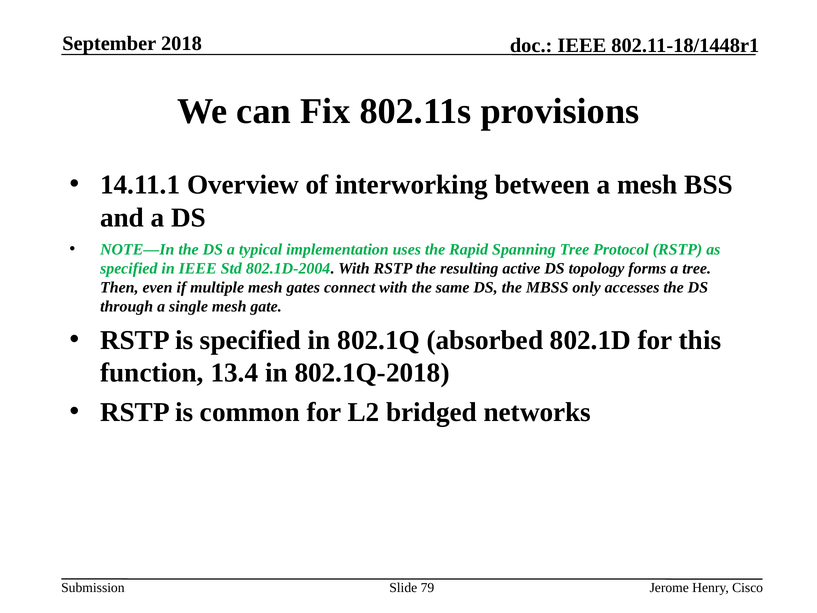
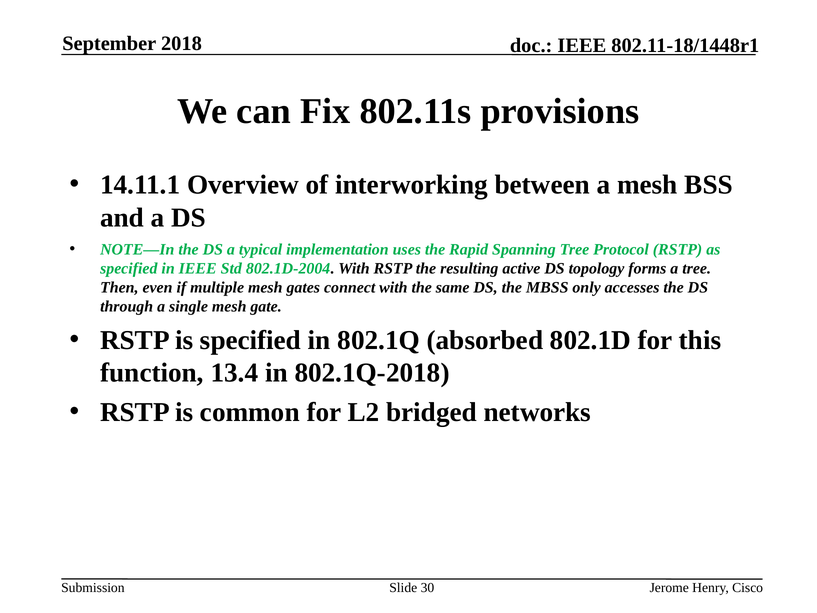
79: 79 -> 30
